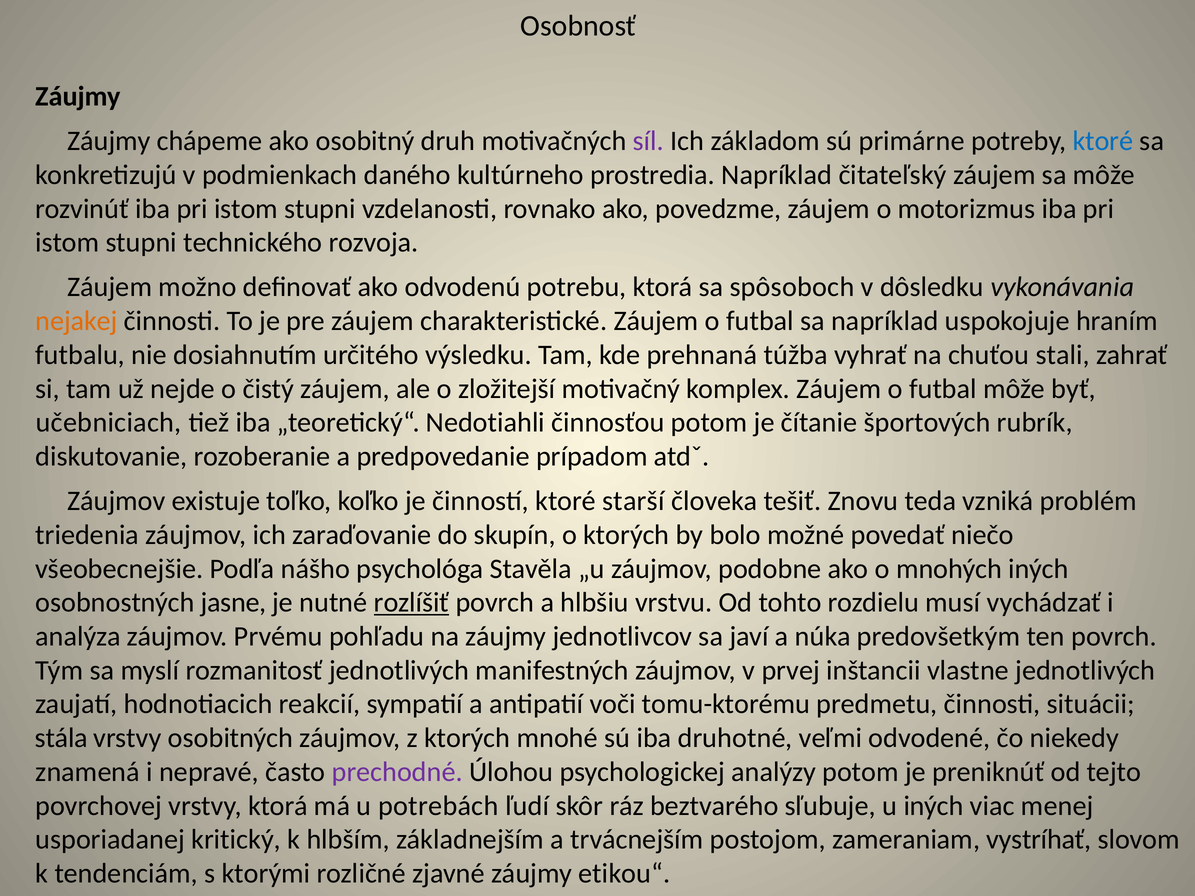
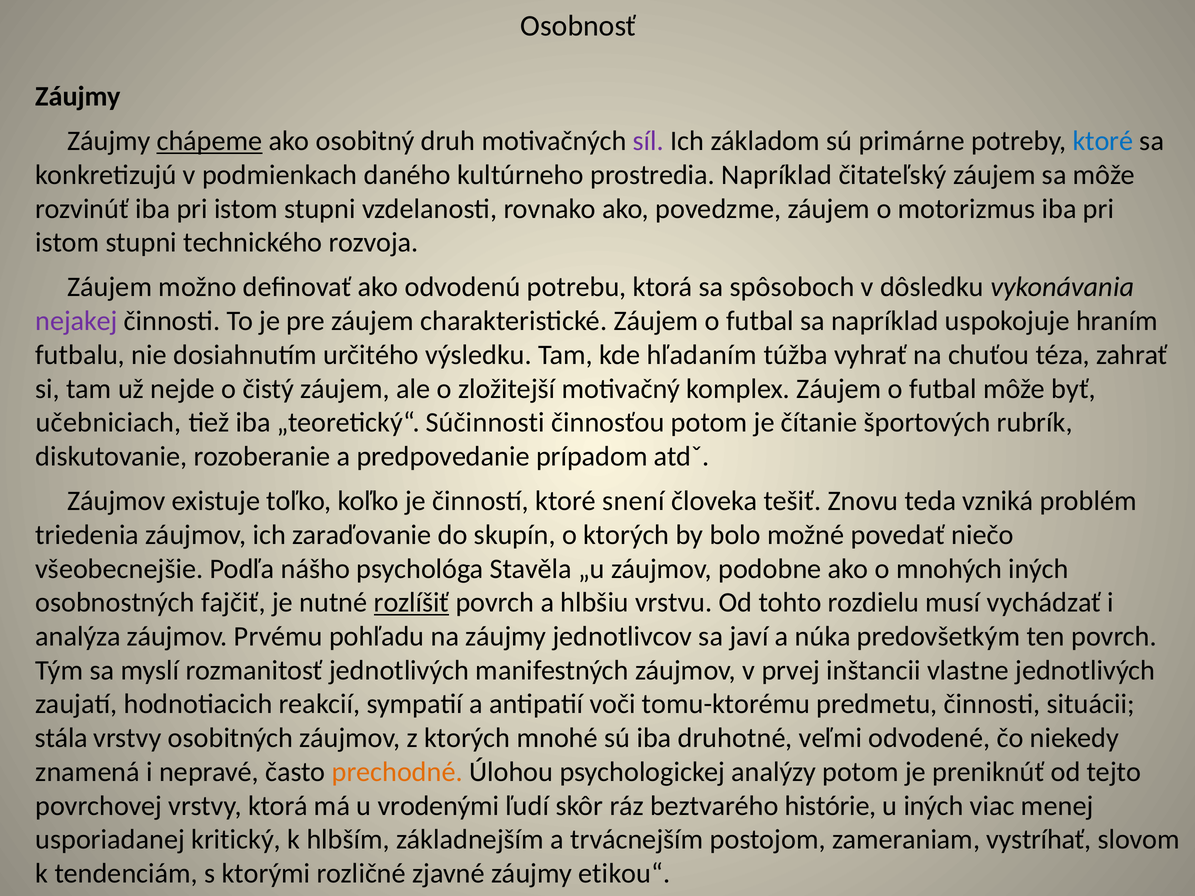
chápeme underline: none -> present
nejakej colour: orange -> purple
prehnaná: prehnaná -> hľadaním
stali: stali -> téza
Nedotiahli: Nedotiahli -> Súčinnosti
starší: starší -> snení
jasne: jasne -> fajčiť
prechodné colour: purple -> orange
potrebách: potrebách -> vrodenými
sľubuje: sľubuje -> histórie
